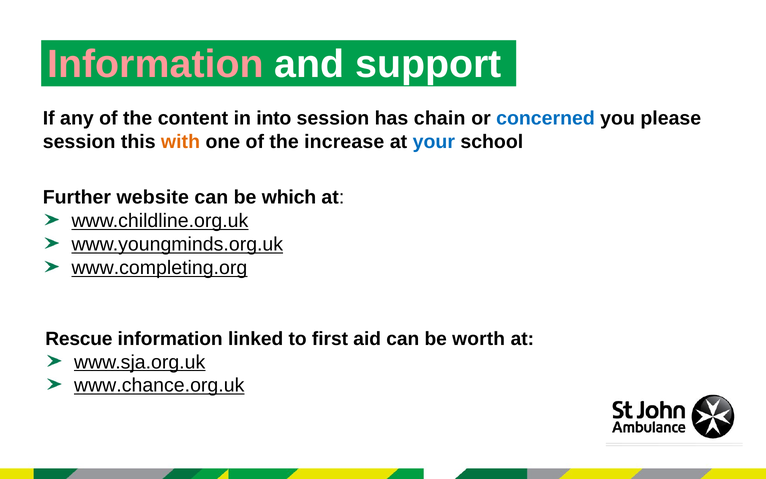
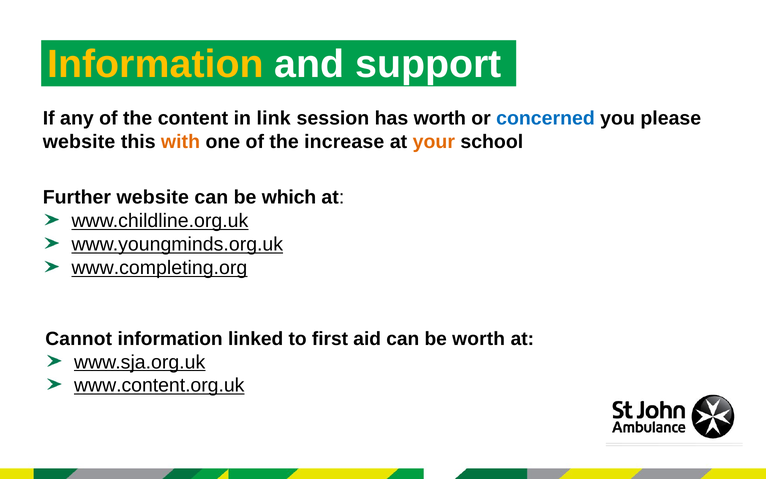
Information at (155, 64) colour: pink -> yellow
into: into -> link
has chain: chain -> worth
session at (79, 142): session -> website
your colour: blue -> orange
Rescue: Rescue -> Cannot
www.chance.org.uk: www.chance.org.uk -> www.content.org.uk
